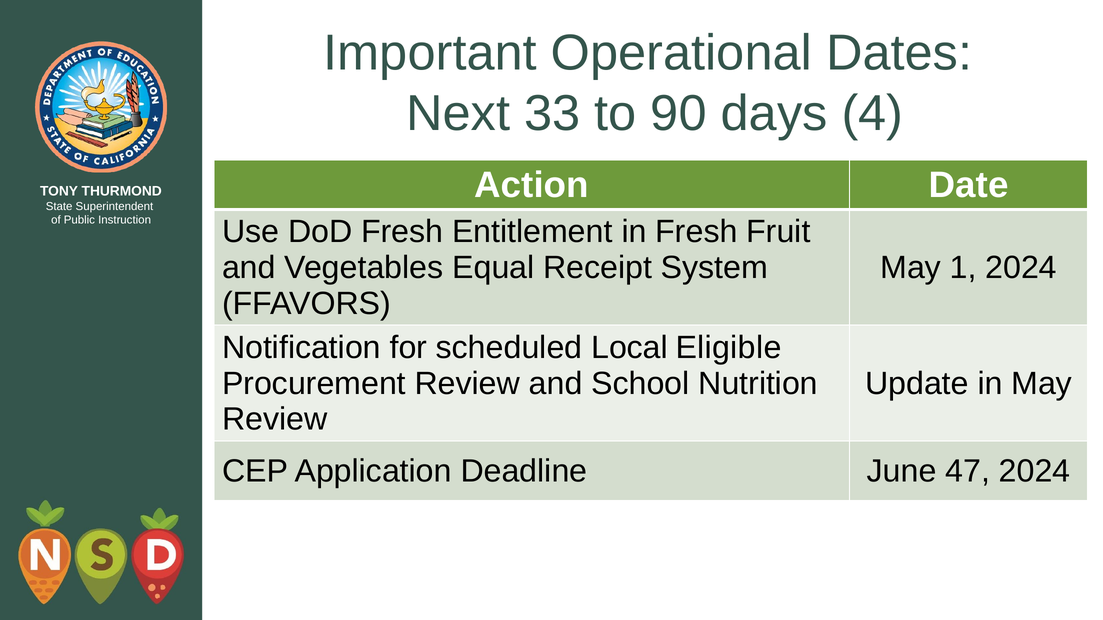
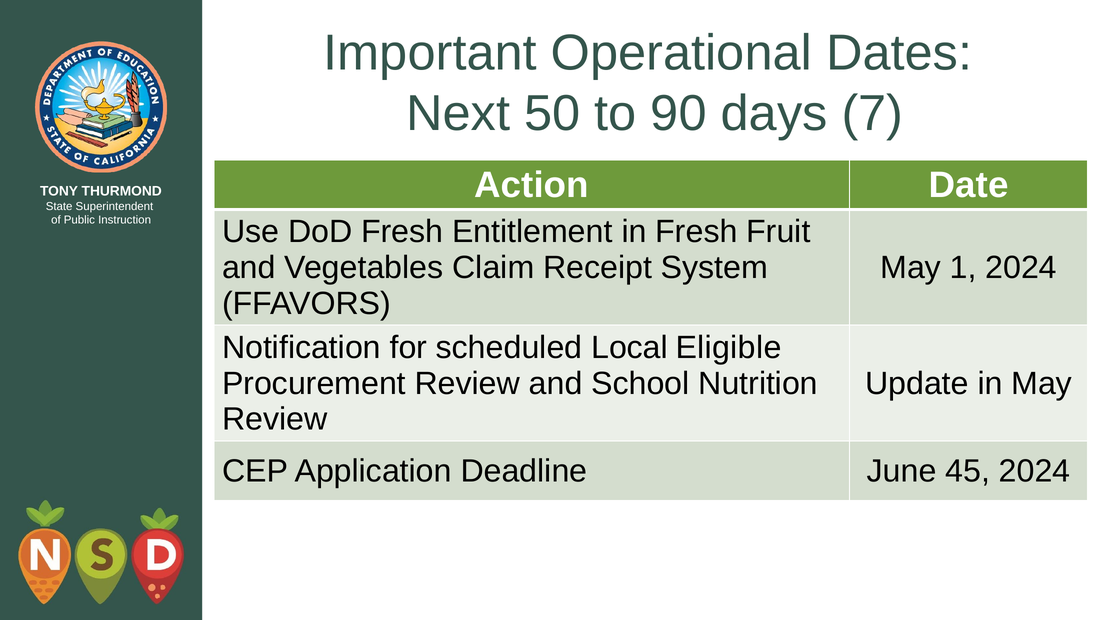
33: 33 -> 50
4: 4 -> 7
Equal: Equal -> Claim
47: 47 -> 45
